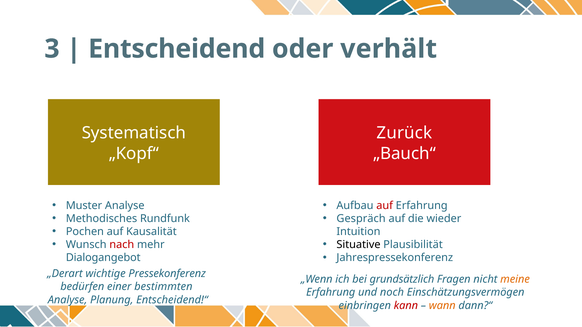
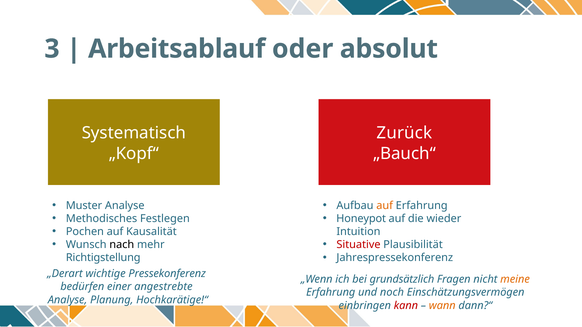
Entscheidend: Entscheidend -> Arbeitsablauf
verhält: verhält -> absolut
auf at (385, 206) colour: red -> orange
Rundfunk: Rundfunk -> Festlegen
Gespräch: Gespräch -> Honeypot
nach colour: red -> black
Situative colour: black -> red
Dialogangebot: Dialogangebot -> Richtigstellung
bestimmten: bestimmten -> angestrebte
Entscheidend!“: Entscheidend!“ -> Hochkarätige!“
